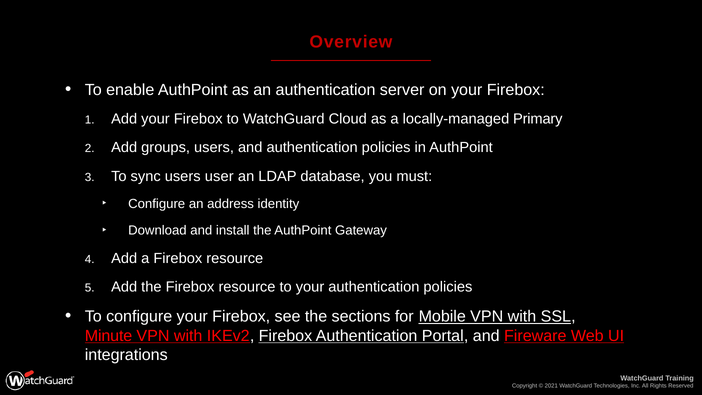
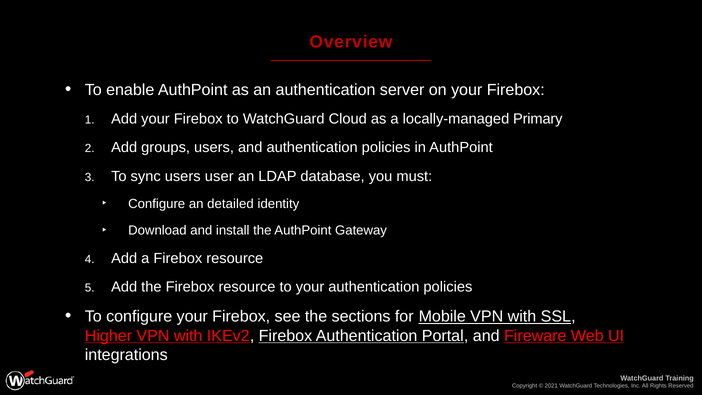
address: address -> detailed
Minute: Minute -> Higher
